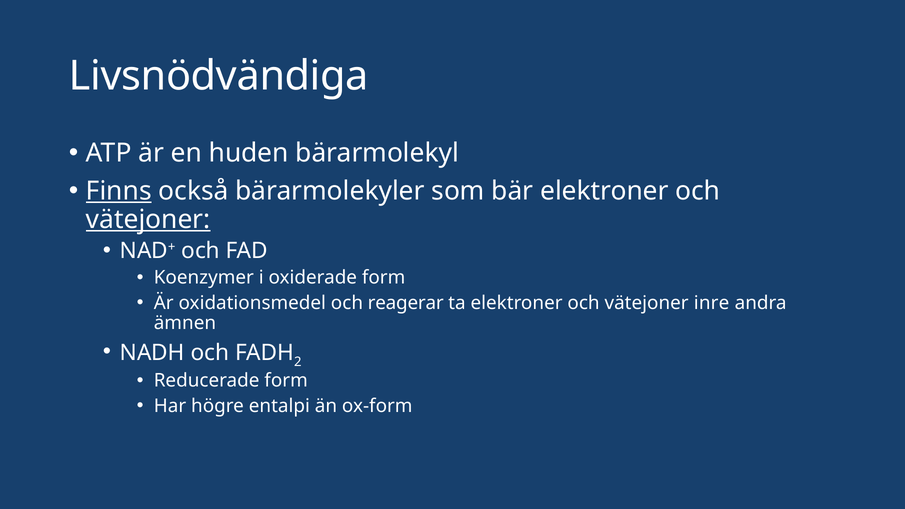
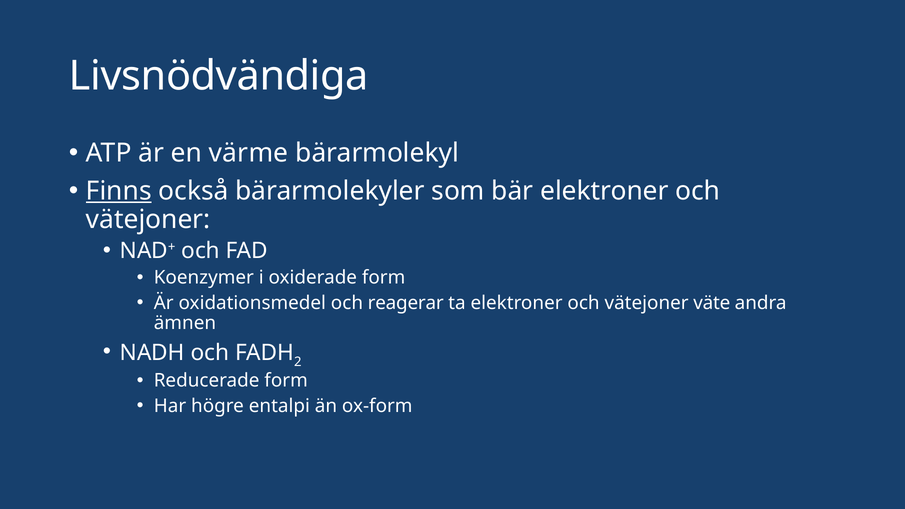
huden: huden -> värme
vätejoner at (148, 219) underline: present -> none
inre: inre -> väte
